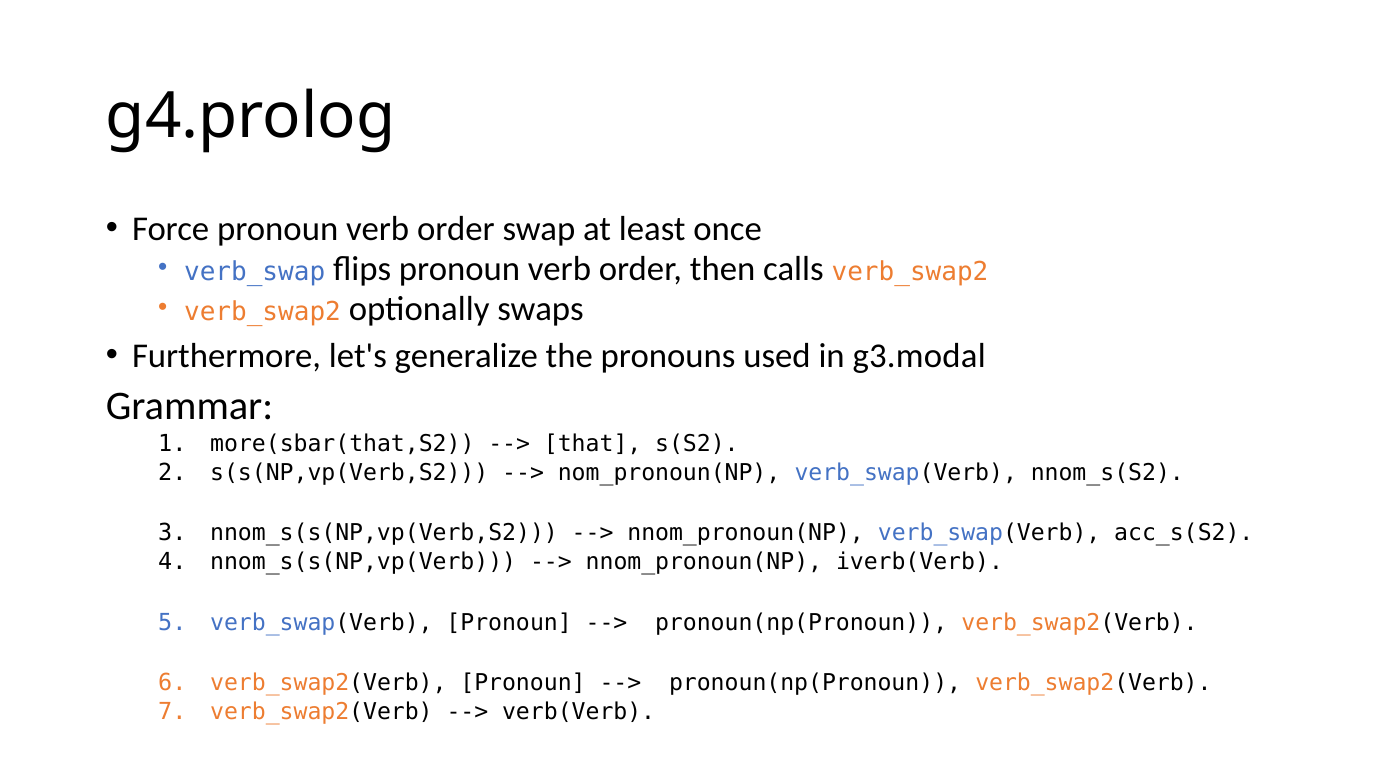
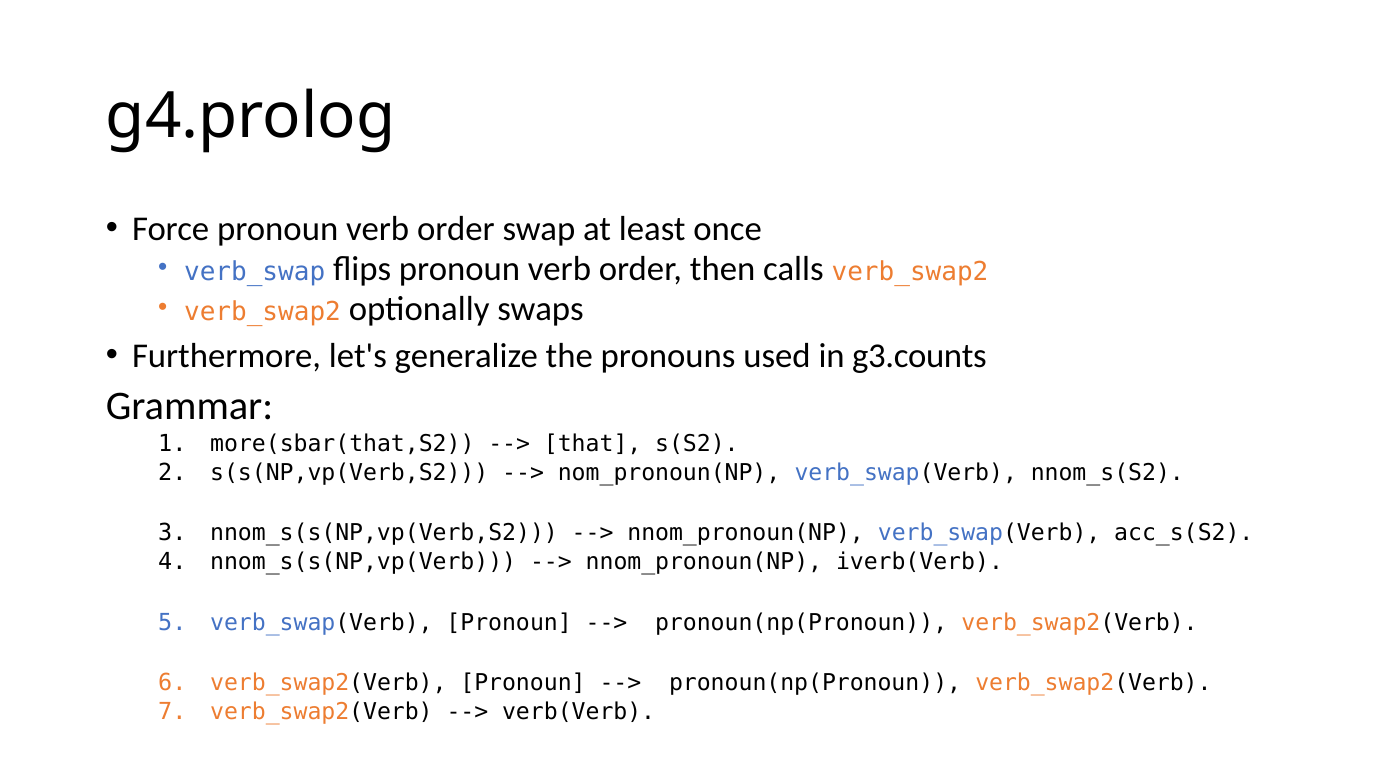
g3.modal: g3.modal -> g3.counts
